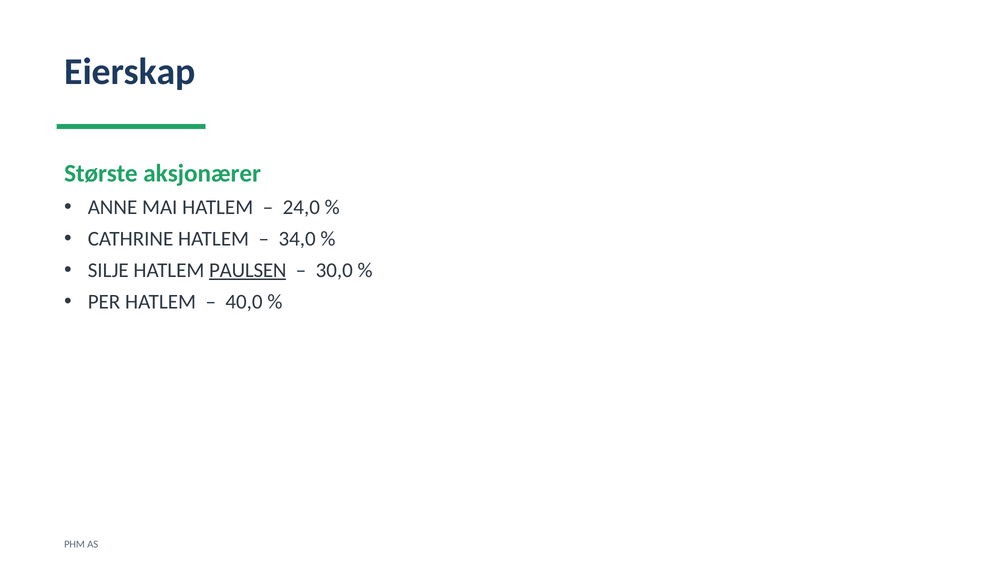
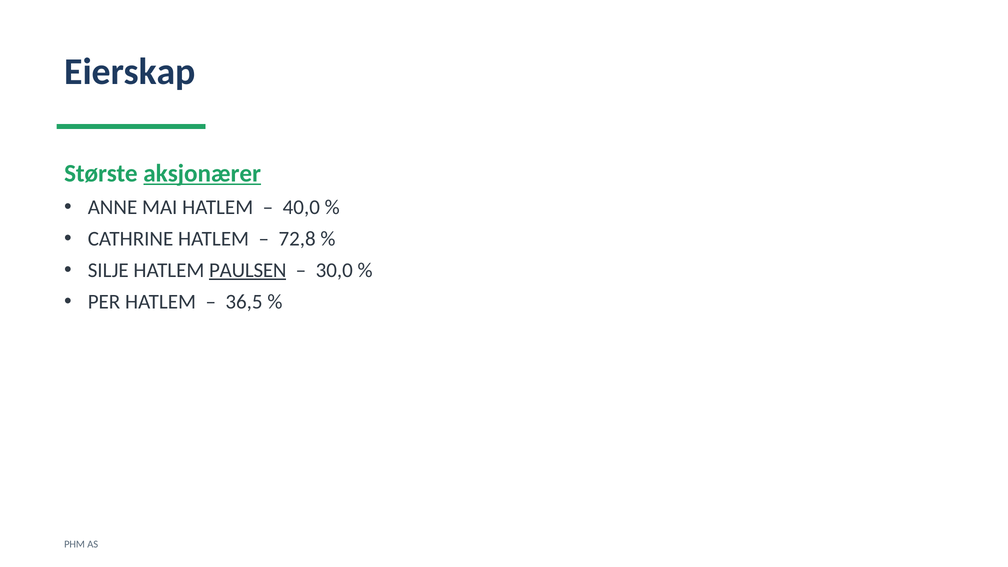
aksjonærer underline: none -> present
24,0: 24,0 -> 40,0
34,0: 34,0 -> 72,8
40,0: 40,0 -> 36,5
